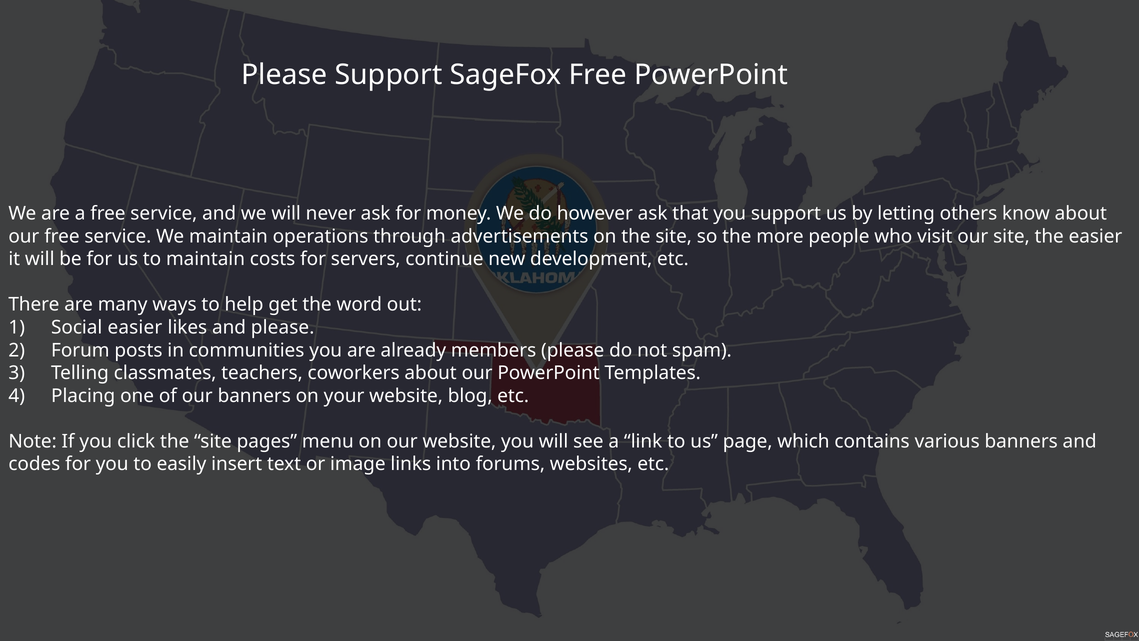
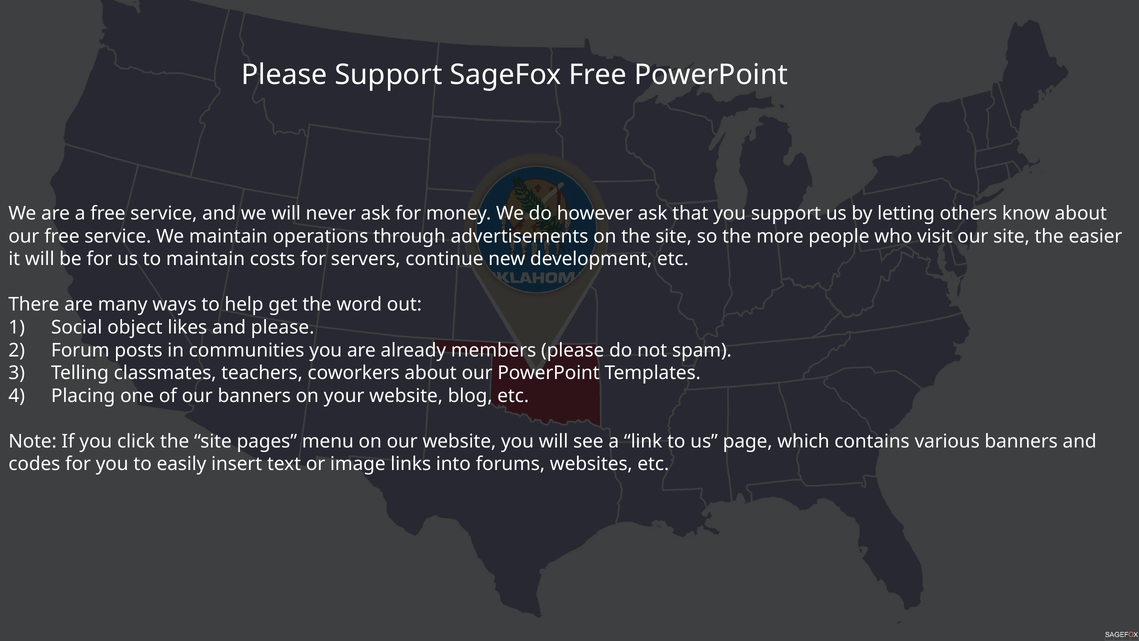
Social easier: easier -> object
